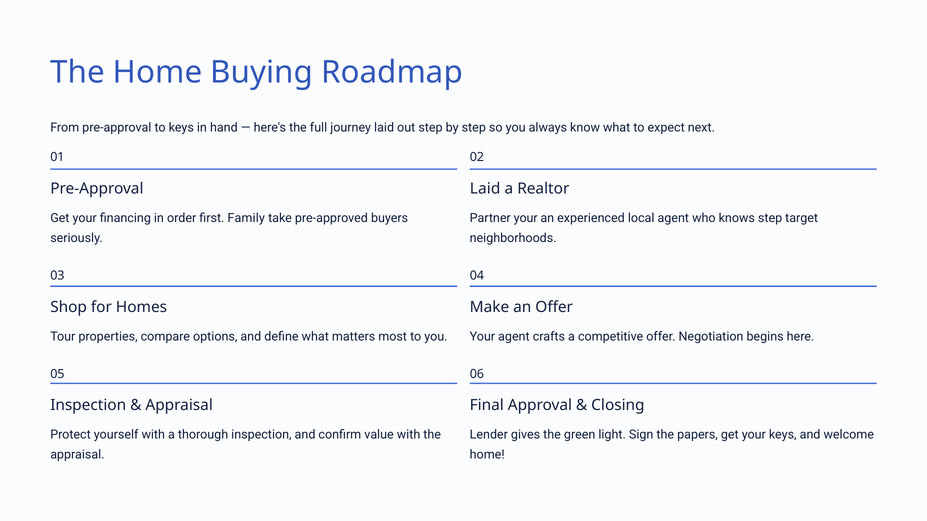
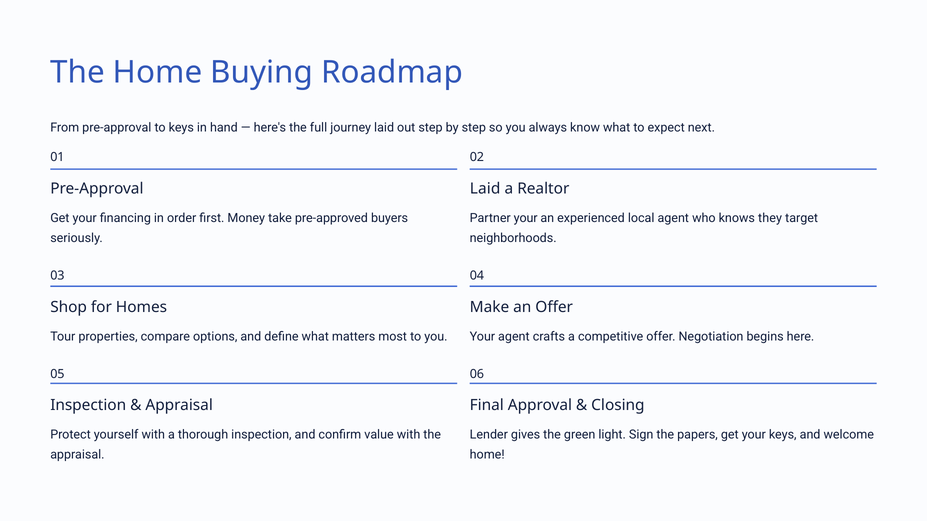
Family: Family -> Money
knows step: step -> they
